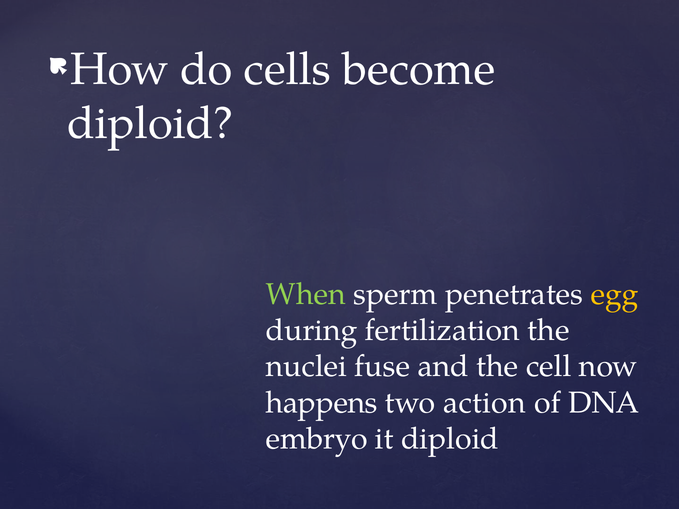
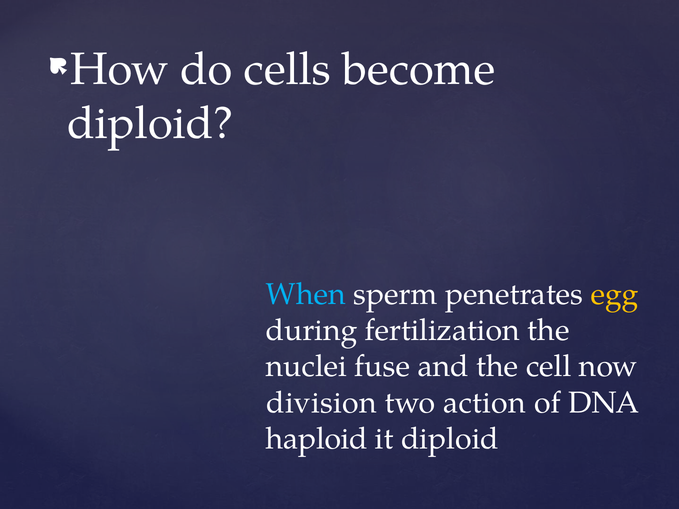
When colour: light green -> light blue
happens: happens -> division
embryo: embryo -> haploid
